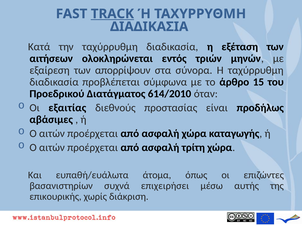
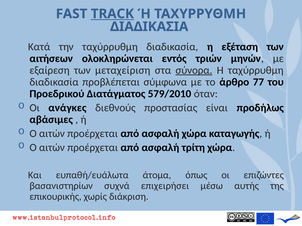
απορρίψουν: απορρίψουν -> μεταχείριση
σύνορα underline: none -> present
15: 15 -> 77
614/2010: 614/2010 -> 579/2010
εξαιτίας: εξαιτίας -> ανάγκες
